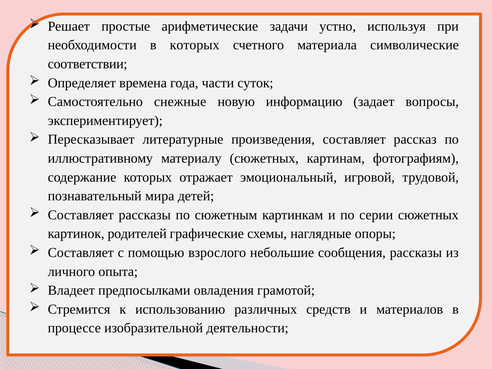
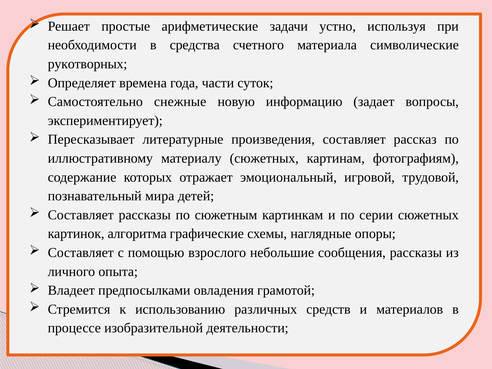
в которых: которых -> средства
соответствии: соответствии -> рукотворных
родителей: родителей -> алгоритма
